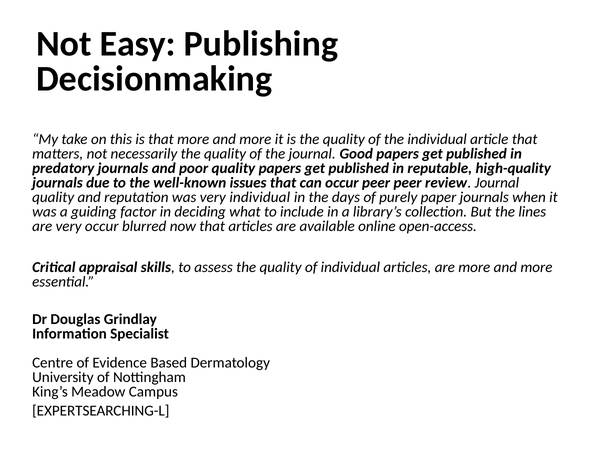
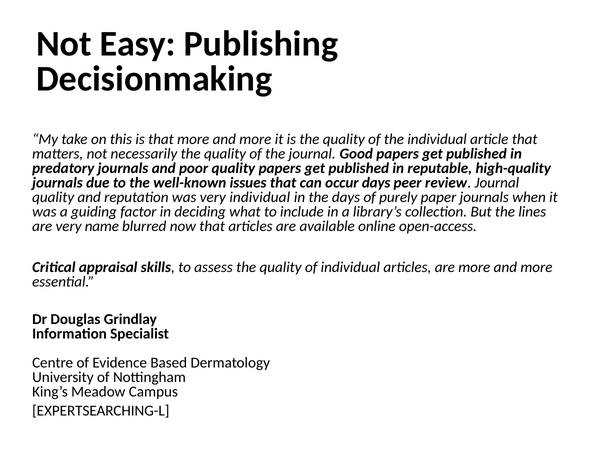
occur peer: peer -> days
very occur: occur -> name
